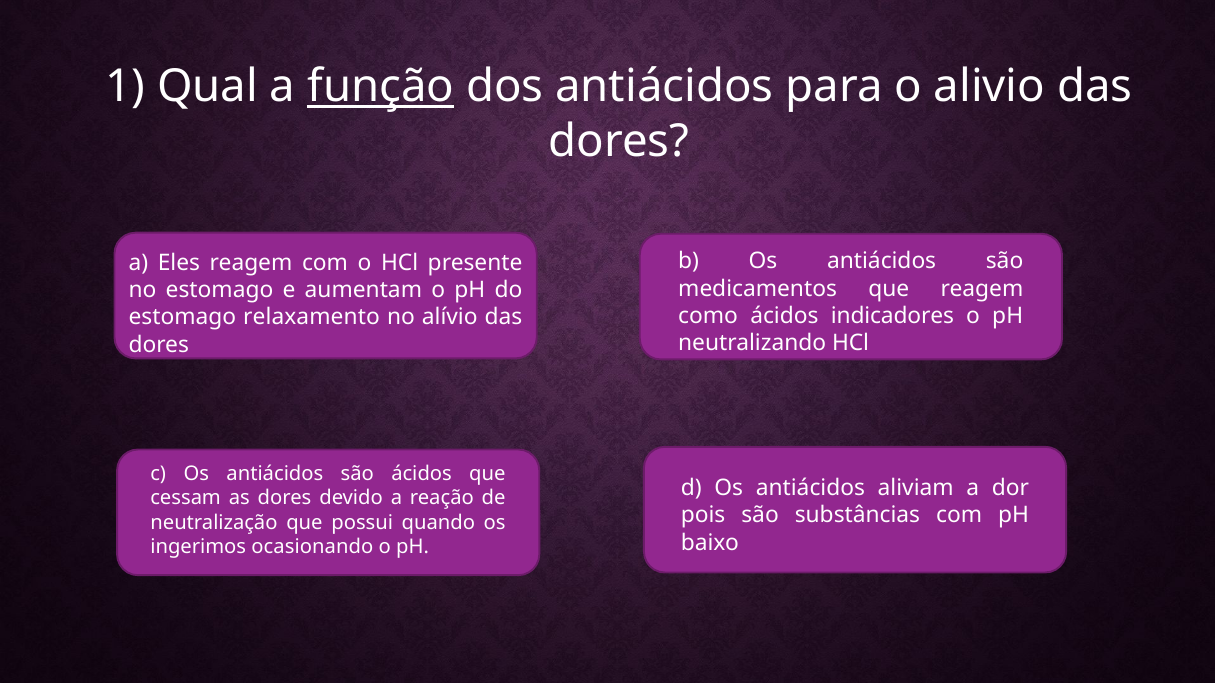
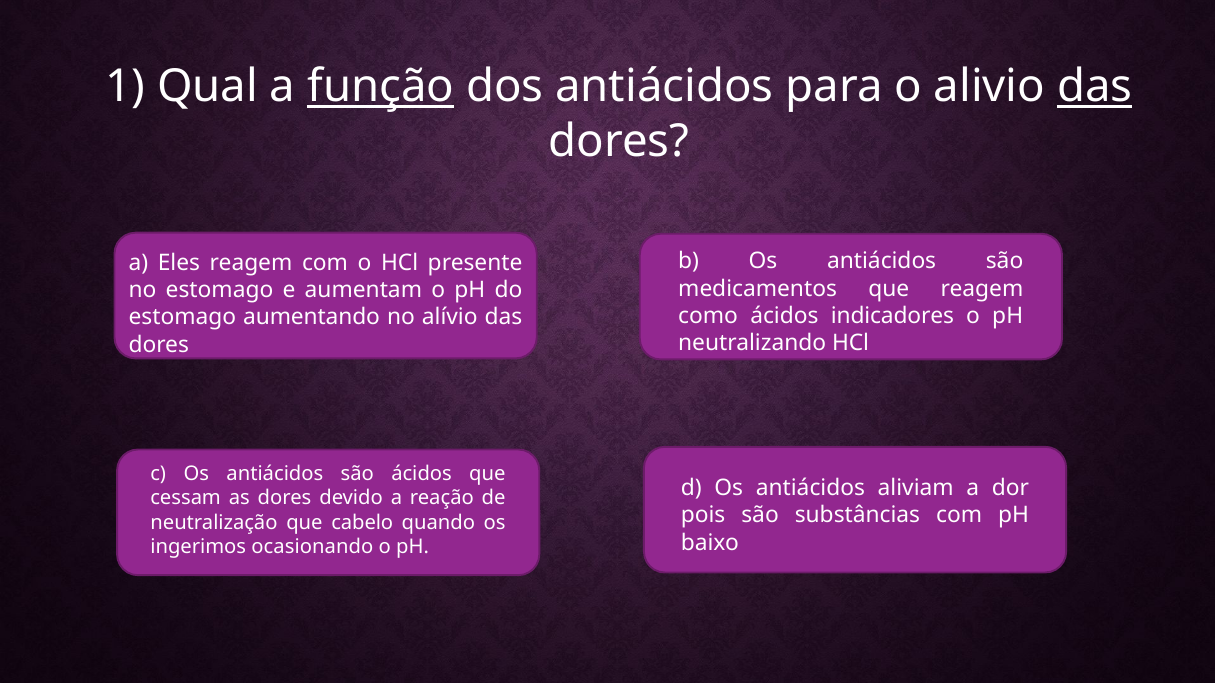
das at (1095, 87) underline: none -> present
relaxamento: relaxamento -> aumentando
possui: possui -> cabelo
